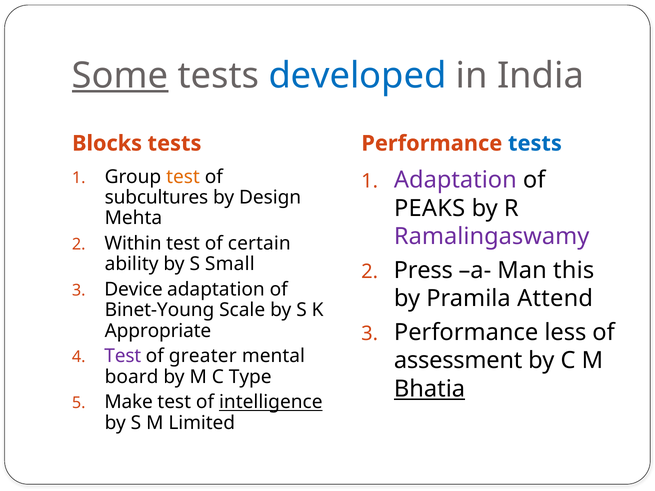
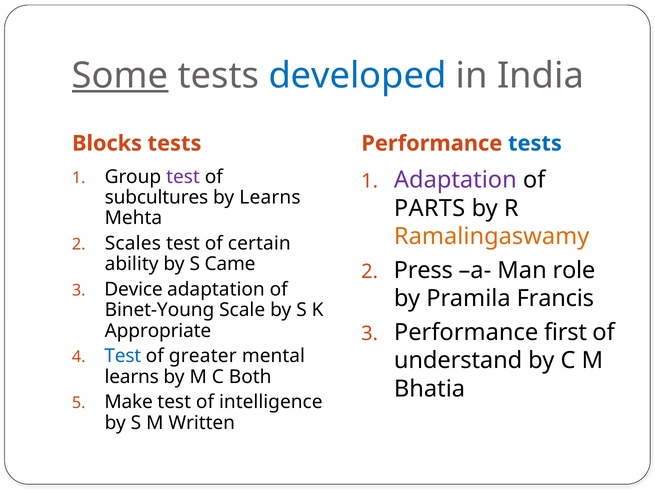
test at (183, 177) colour: orange -> purple
by Design: Design -> Learns
PEAKS: PEAKS -> PARTS
Ramalingaswamy colour: purple -> orange
Within: Within -> Scales
Small: Small -> Came
this: this -> role
Attend: Attend -> Francis
less: less -> first
Test at (123, 356) colour: purple -> blue
assessment: assessment -> understand
board at (132, 377): board -> learns
Type: Type -> Both
Bhatia underline: present -> none
intelligence underline: present -> none
Limited: Limited -> Written
